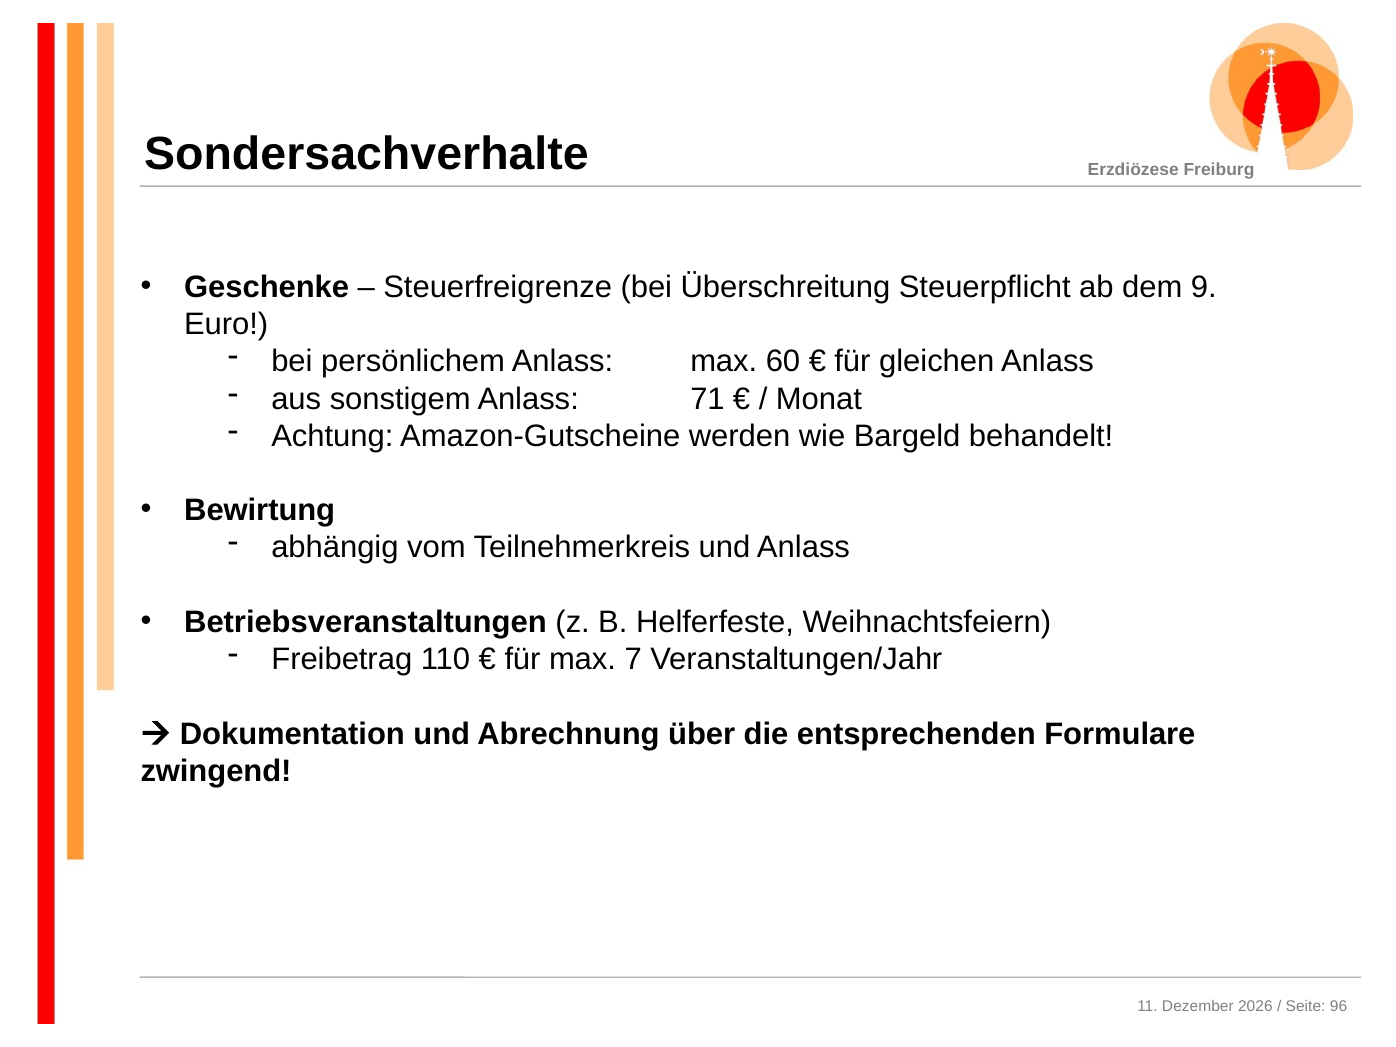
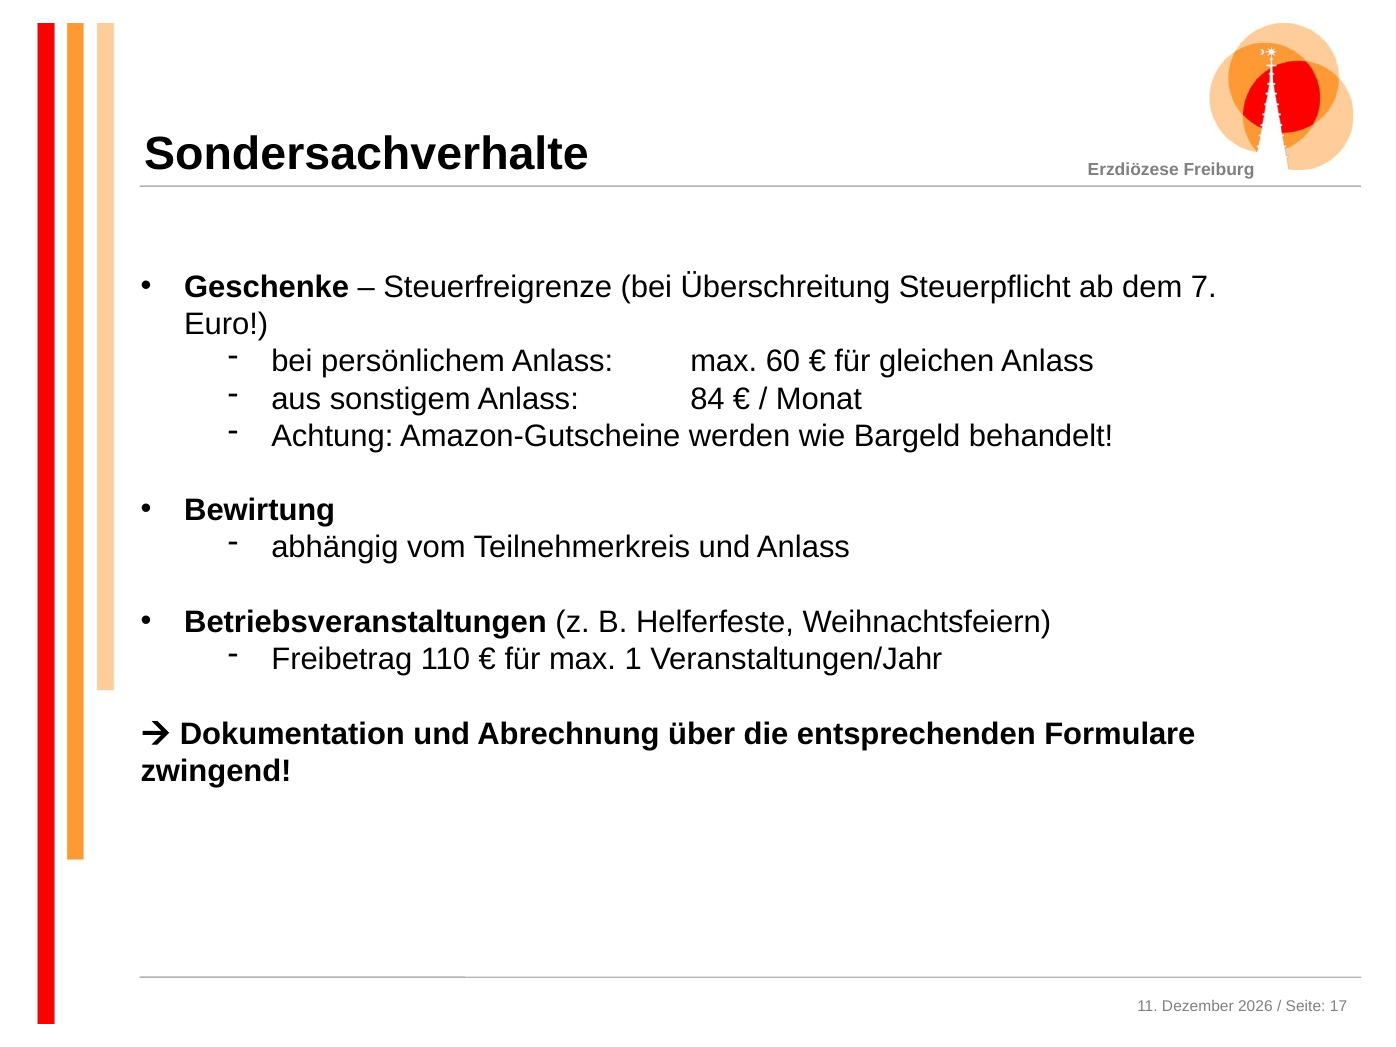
9: 9 -> 7
71: 71 -> 84
7: 7 -> 1
96: 96 -> 17
